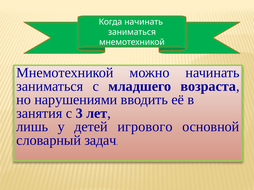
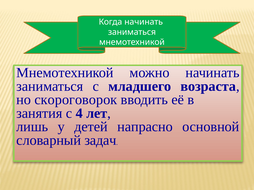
нарушениями: нарушениями -> скороговорок
3: 3 -> 4
игрового: игрового -> напрасно
